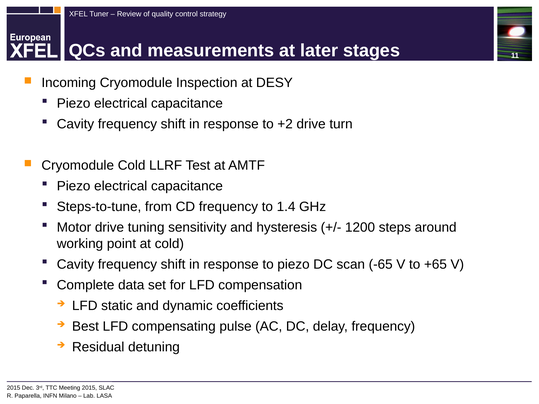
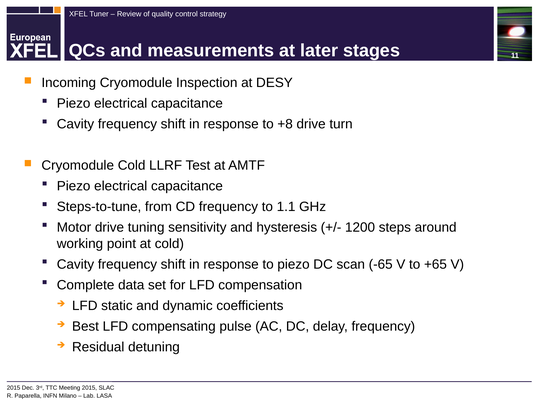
+2: +2 -> +8
1.4: 1.4 -> 1.1
